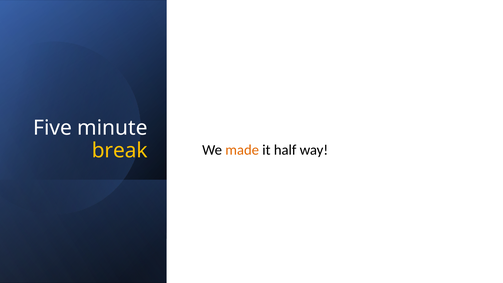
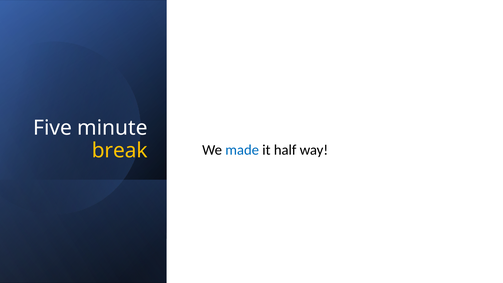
made colour: orange -> blue
